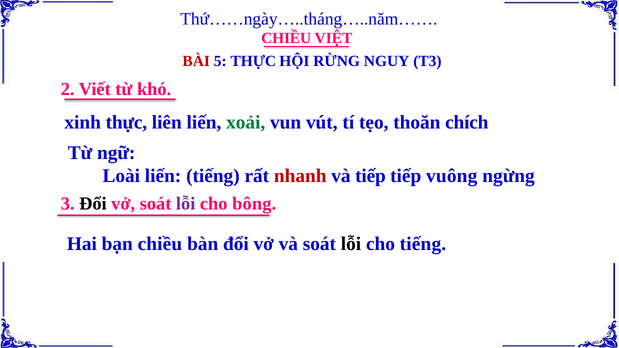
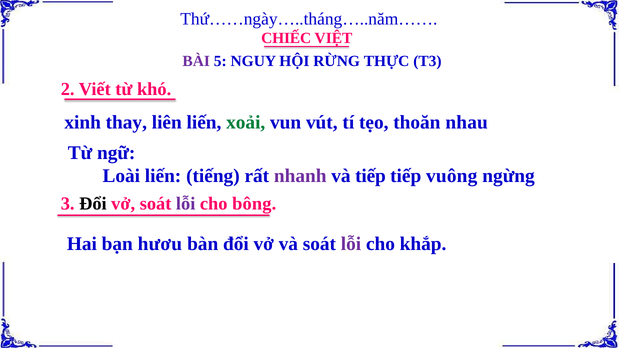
CHIỀU at (286, 38): CHIỀU -> CHIẾC
BÀI colour: red -> purple
5 THỰC: THỰC -> NGUY
NGUY: NGUY -> THỰC
xinh thực: thực -> thay
chích: chích -> nhau
nhanh colour: red -> purple
bạn chiều: chiều -> hươu
lỗi at (351, 244) colour: black -> purple
cho tiếng: tiếng -> khắp
